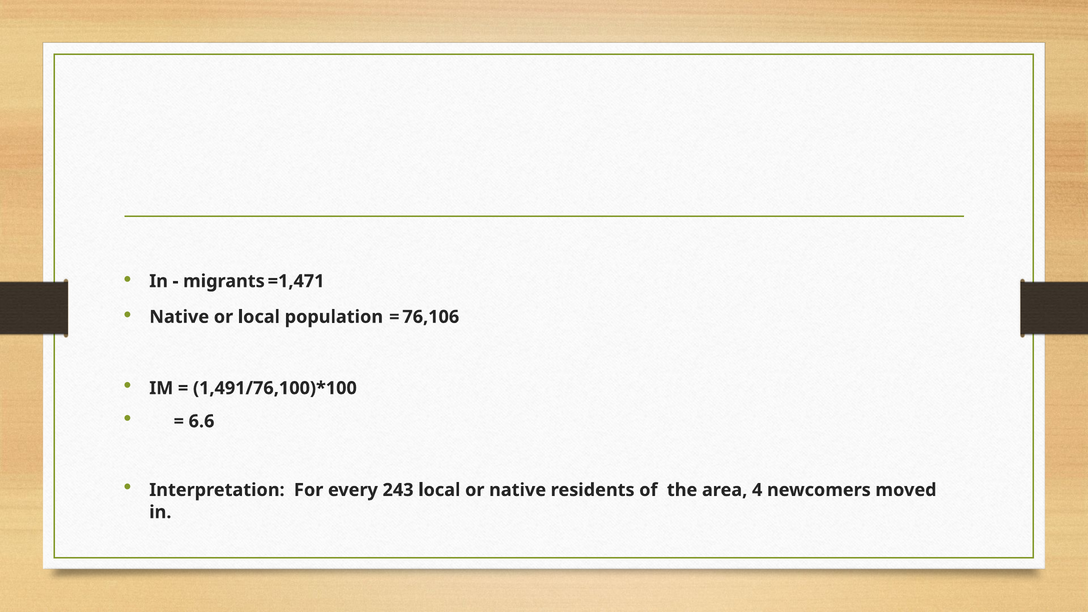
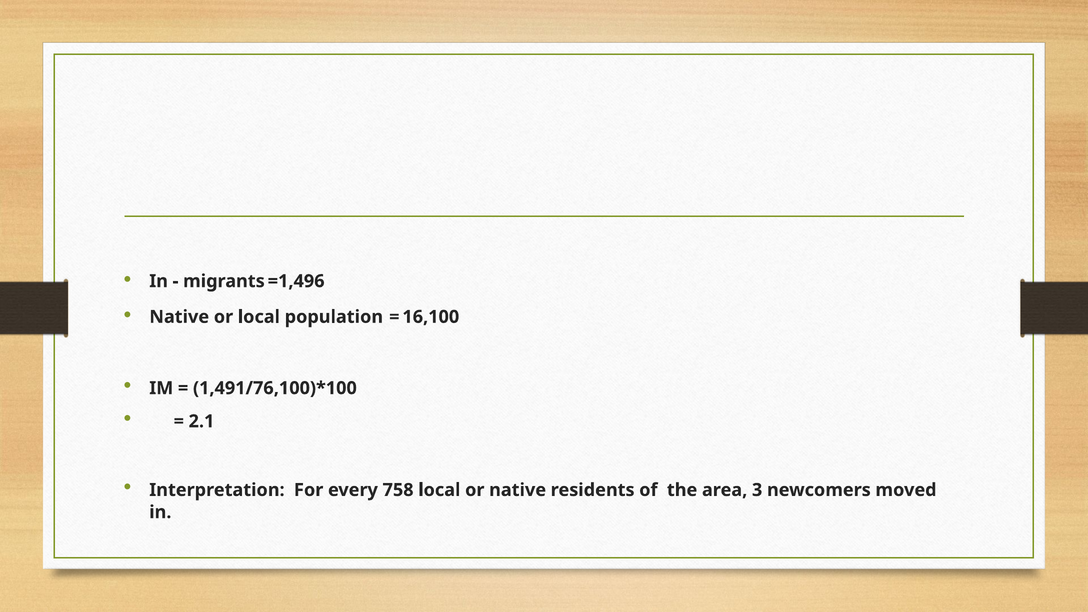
=1,471: =1,471 -> =1,496
76,106: 76,106 -> 16,100
6.6: 6.6 -> 2.1
243: 243 -> 758
4: 4 -> 3
